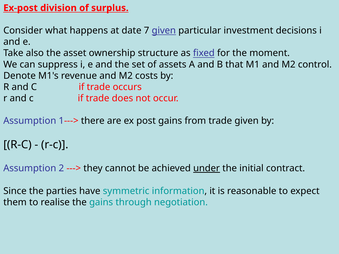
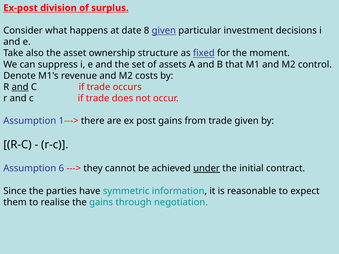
7: 7 -> 8
and at (20, 87) underline: none -> present
2: 2 -> 6
